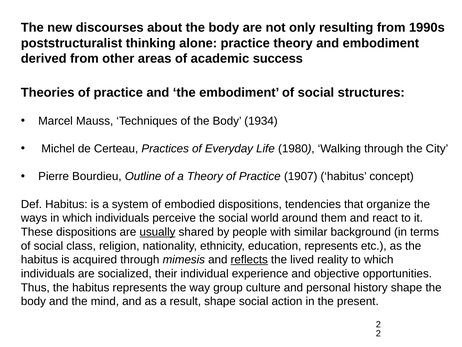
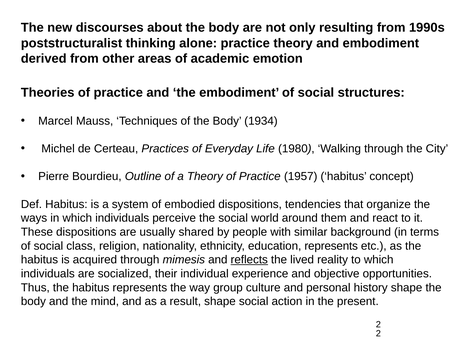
success: success -> emotion
1907: 1907 -> 1957
usually underline: present -> none
